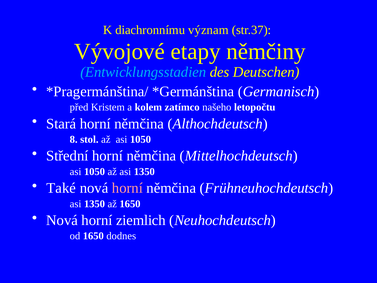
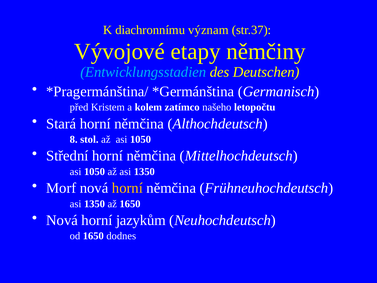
Také: Také -> Morf
horní at (127, 188) colour: pink -> yellow
ziemlich: ziemlich -> jazykům
